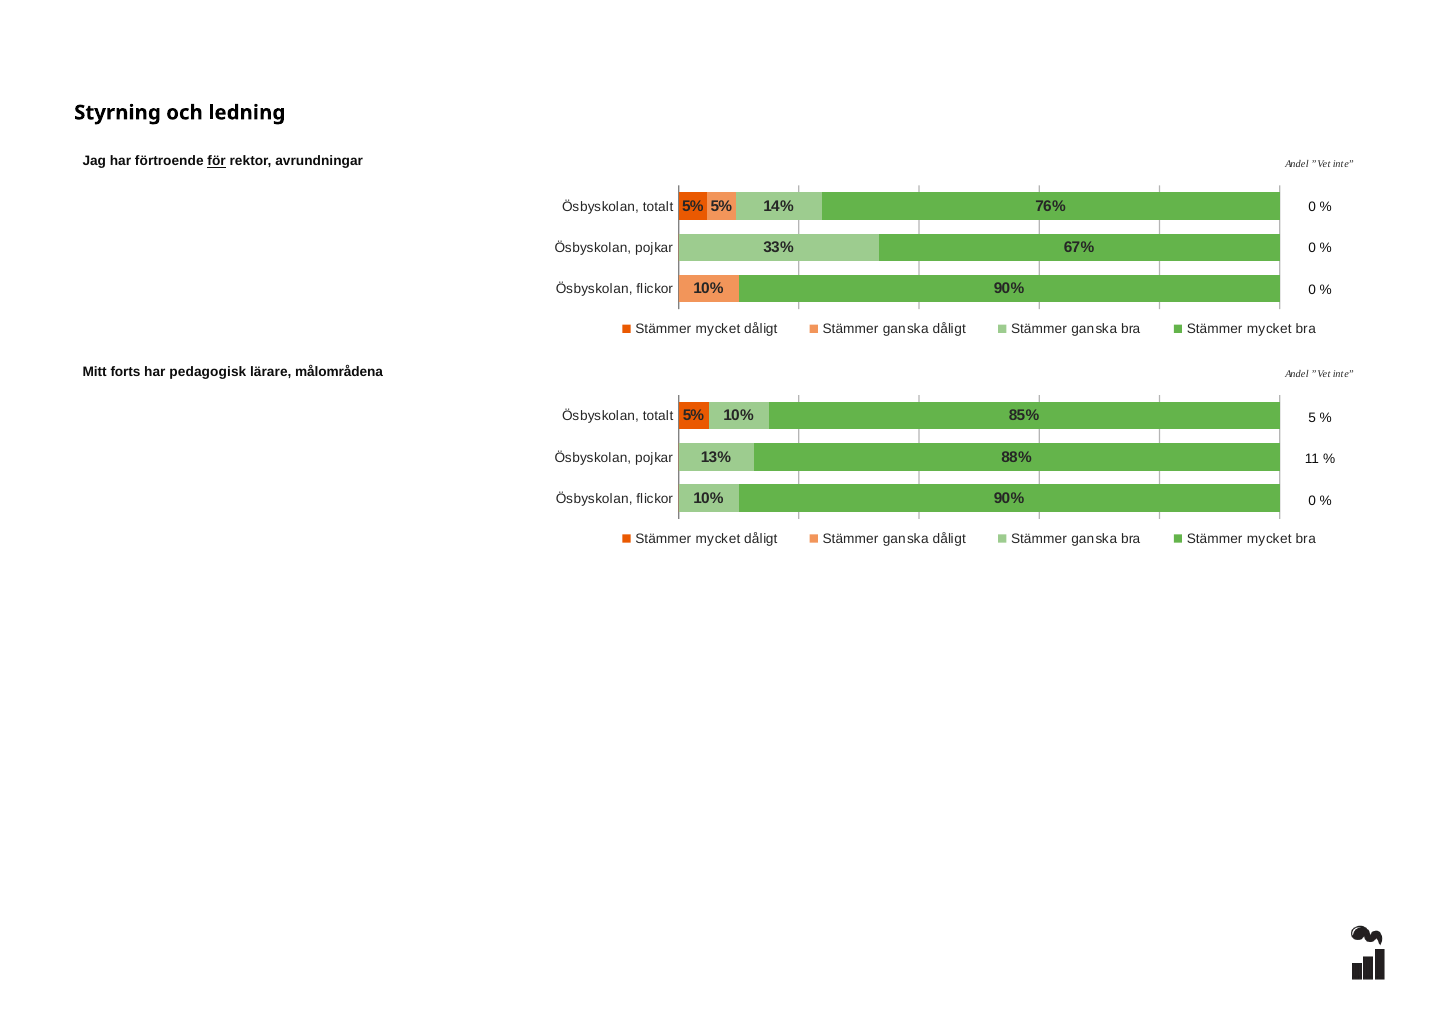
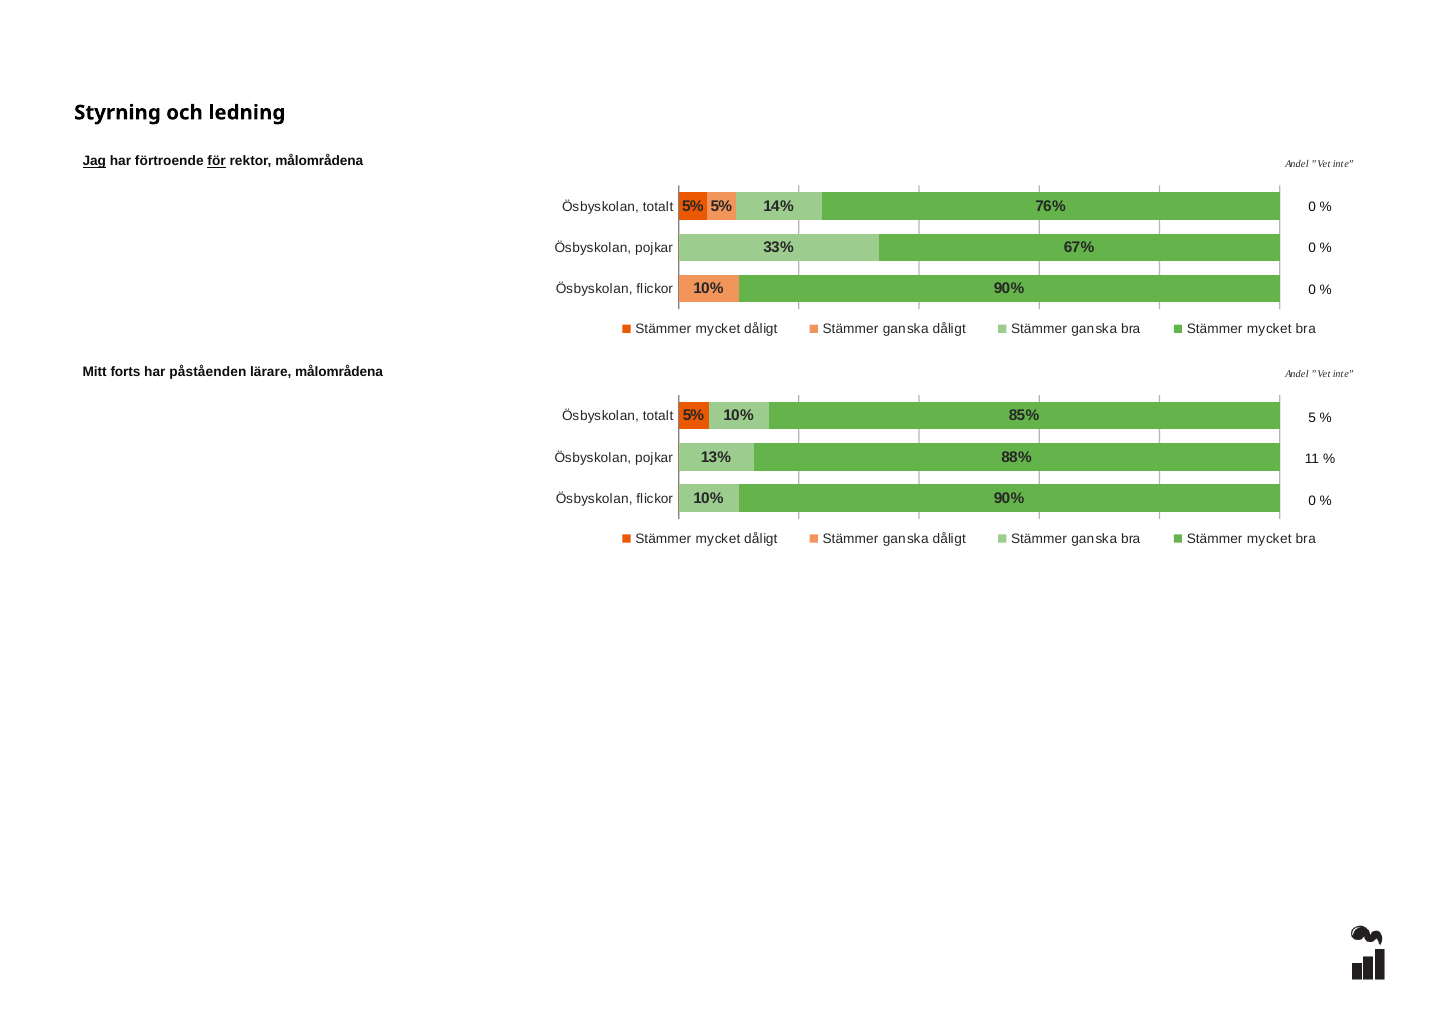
Jag underline: none -> present
rektor avrundningar: avrundningar -> målområdena
pedagogisk: pedagogisk -> påståenden
